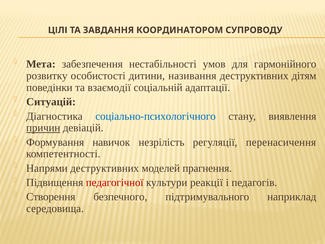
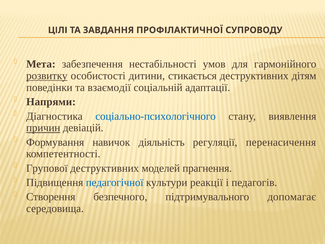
КООРДИНАТОРОМ: КООРДИНАТОРОМ -> ПРОФІЛАКТИЧНОЇ
розвитку underline: none -> present
називання: називання -> стикається
Ситуацій: Ситуацій -> Напрями
незрілість: незрілість -> діяльність
Напрями: Напрями -> Групової
педагогічної colour: red -> blue
наприклад: наприклад -> допомагає
